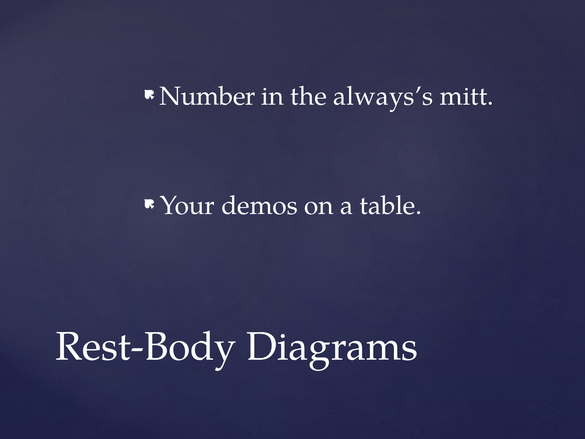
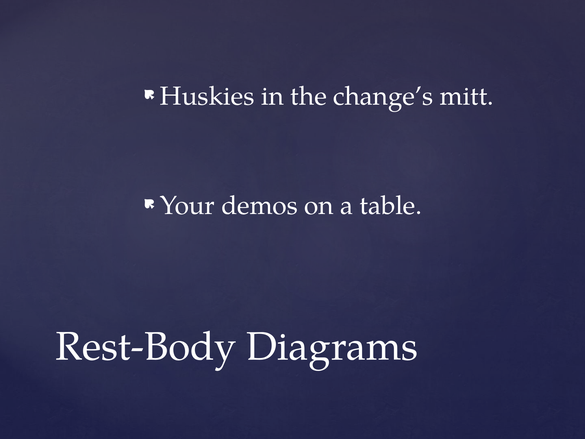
Number: Number -> Huskies
always’s: always’s -> change’s
